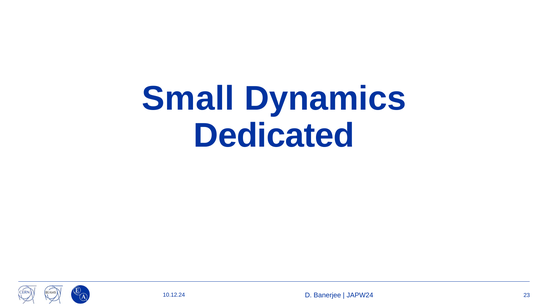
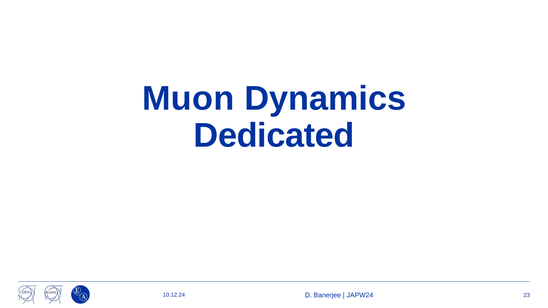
Small: Small -> Muon
